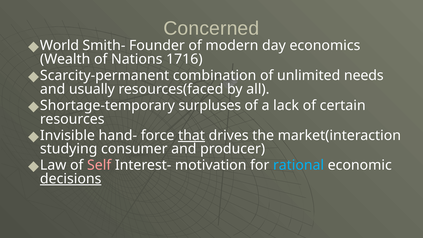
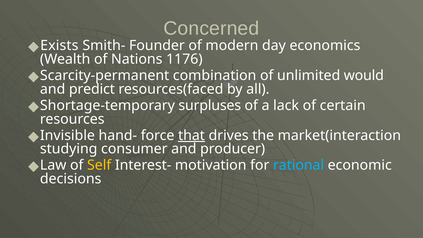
World: World -> Exists
1716: 1716 -> 1176
needs: needs -> would
usually: usually -> predict
Self colour: pink -> yellow
decisions underline: present -> none
